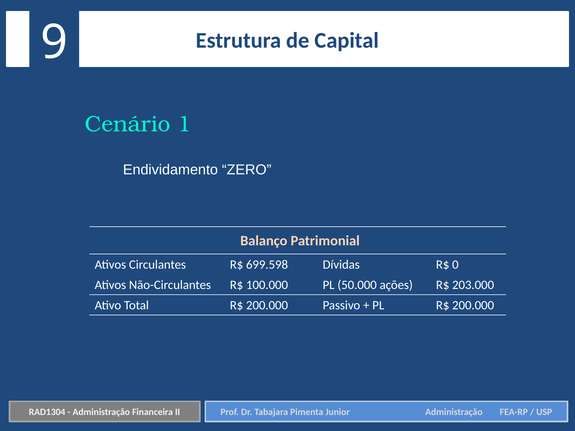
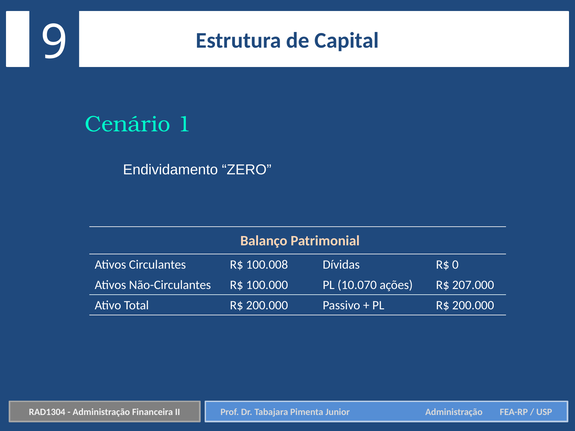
699.598: 699.598 -> 100.008
50.000: 50.000 -> 10.070
203.000: 203.000 -> 207.000
